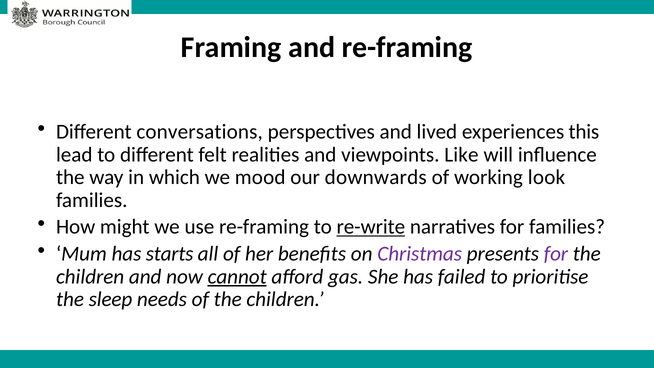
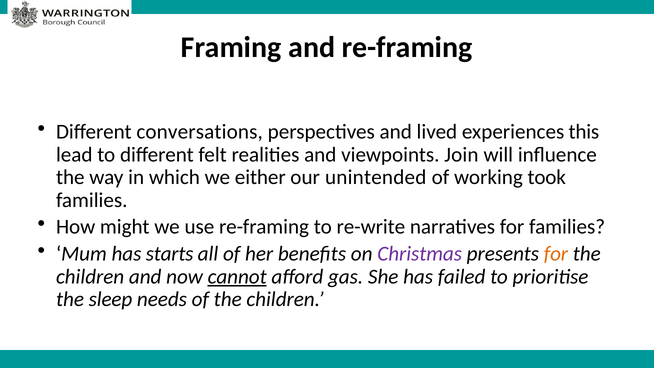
Like: Like -> Join
mood: mood -> either
downwards: downwards -> unintended
look: look -> took
re-write underline: present -> none
for at (556, 254) colour: purple -> orange
